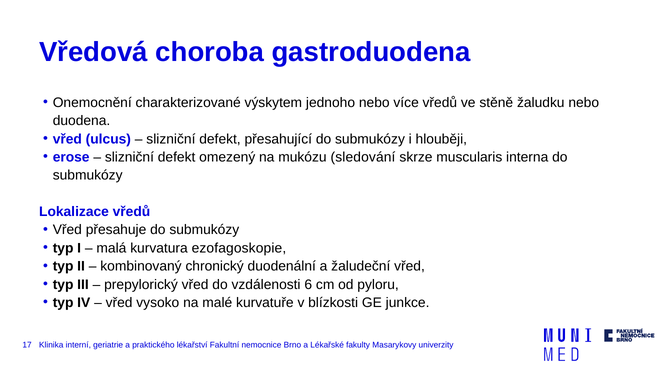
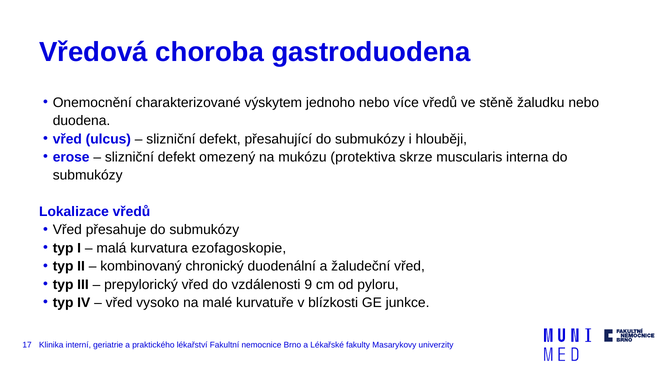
sledování: sledování -> protektiva
6: 6 -> 9
